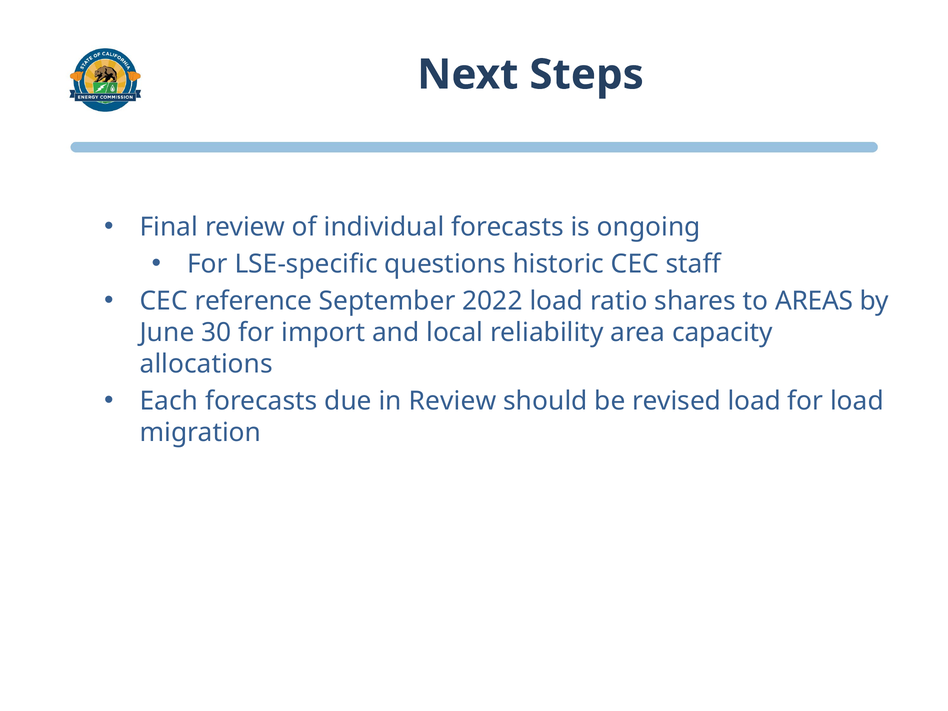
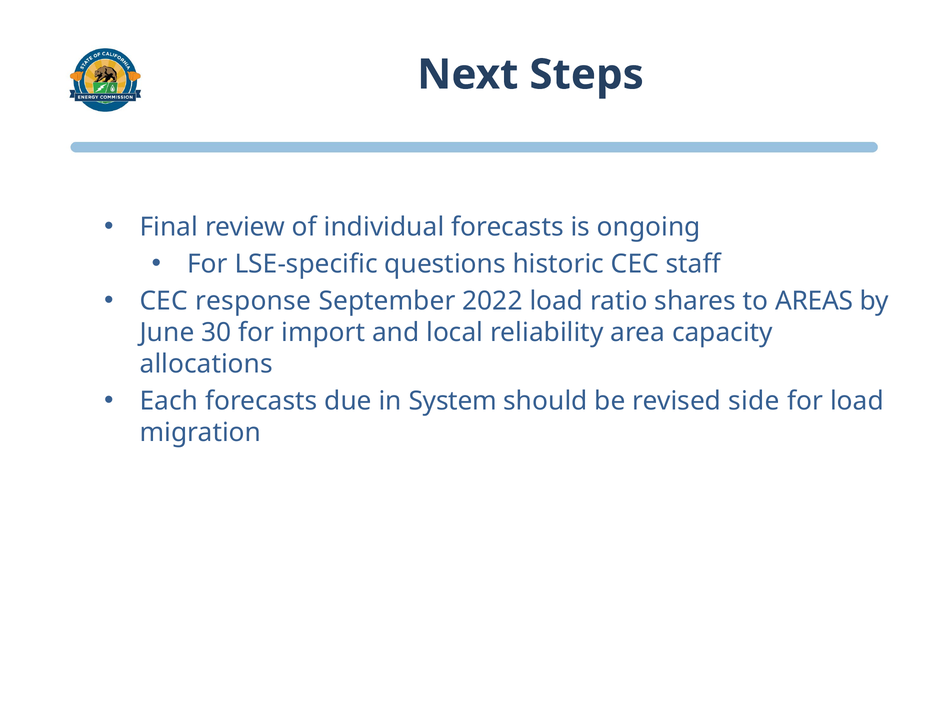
reference: reference -> response
in Review: Review -> System
revised load: load -> side
